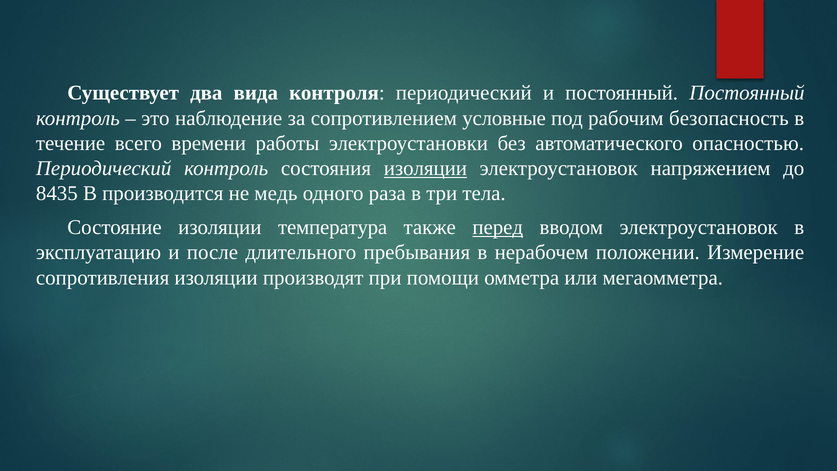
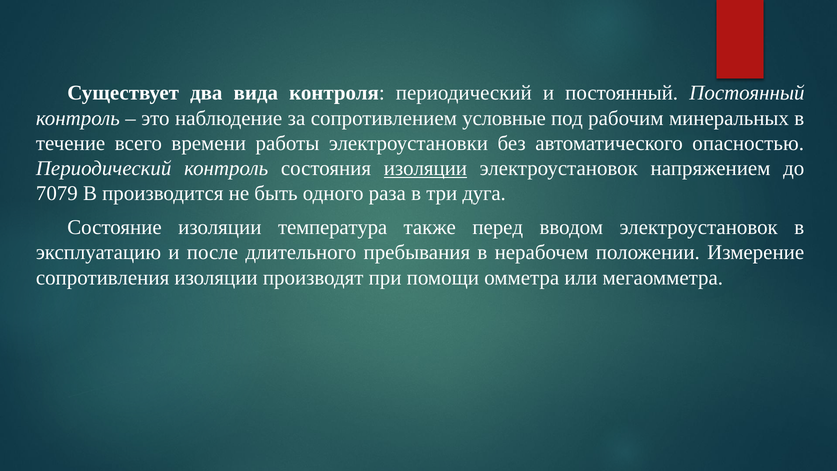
безопасность: безопасность -> минеральных
8435: 8435 -> 7079
медь: медь -> быть
тела: тела -> дуга
перед underline: present -> none
